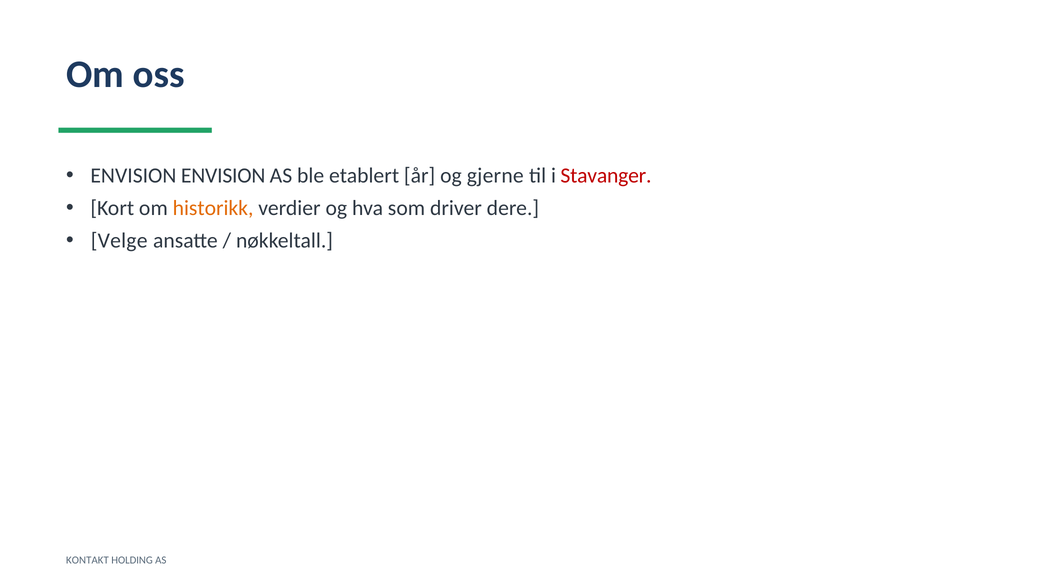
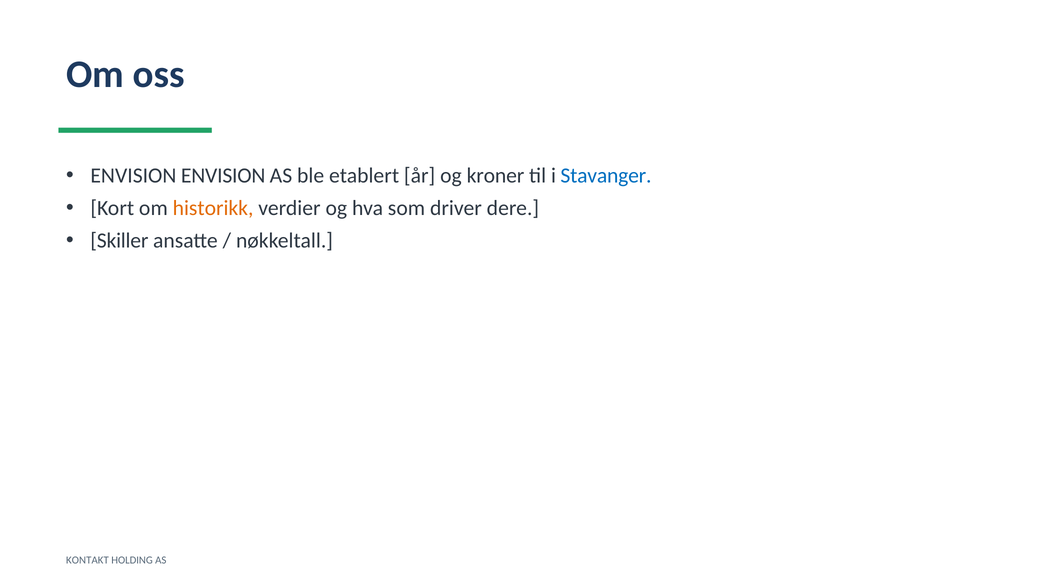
gjerne: gjerne -> kroner
Stavanger colour: red -> blue
Velge: Velge -> Skiller
